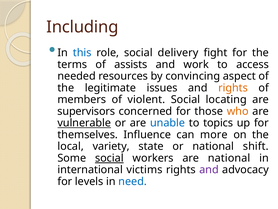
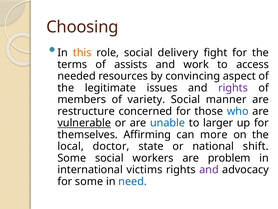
Including: Including -> Choosing
this colour: blue -> orange
rights at (233, 88) colour: orange -> purple
violent: violent -> variety
locating: locating -> manner
supervisors: supervisors -> restructure
who colour: orange -> blue
topics: topics -> larger
Influence: Influence -> Affirming
variety: variety -> doctor
social at (109, 158) underline: present -> none
are national: national -> problem
for levels: levels -> some
